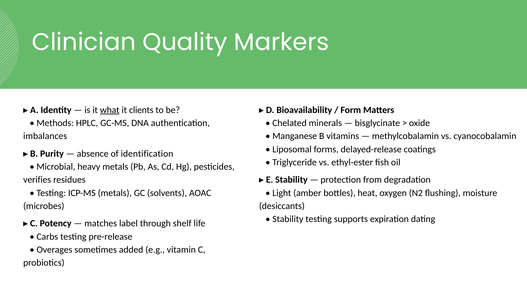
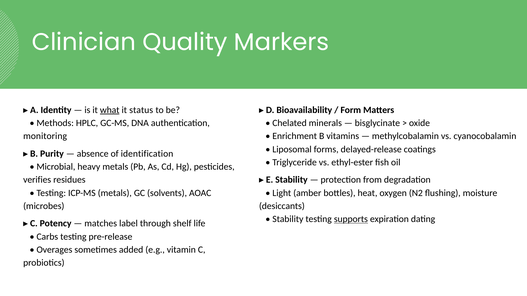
clients: clients -> status
imbalances: imbalances -> monitoring
Manganese: Manganese -> Enrichment
supports underline: none -> present
